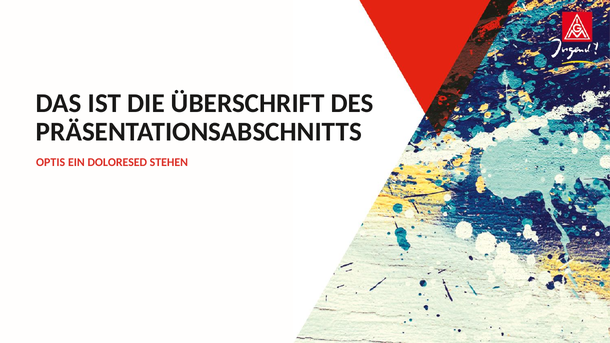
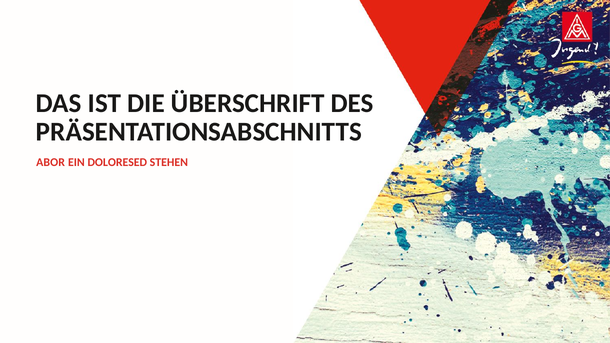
OPTIS: OPTIS -> ABOR
